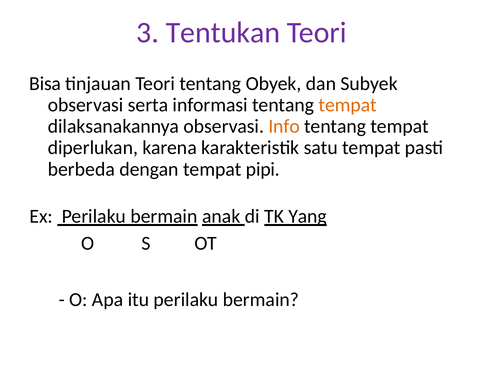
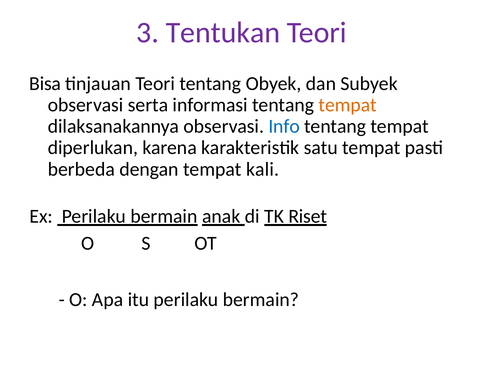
Info colour: orange -> blue
pipi: pipi -> kali
Yang: Yang -> Riset
